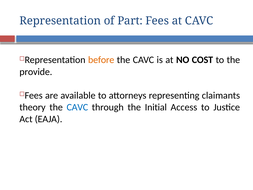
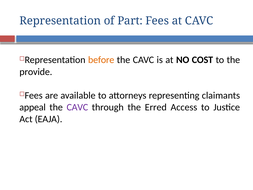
theory: theory -> appeal
CAVC at (77, 107) colour: blue -> purple
Initial: Initial -> Erred
